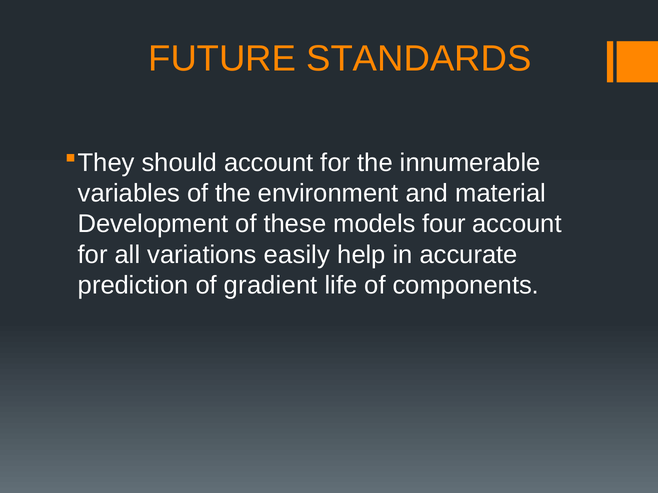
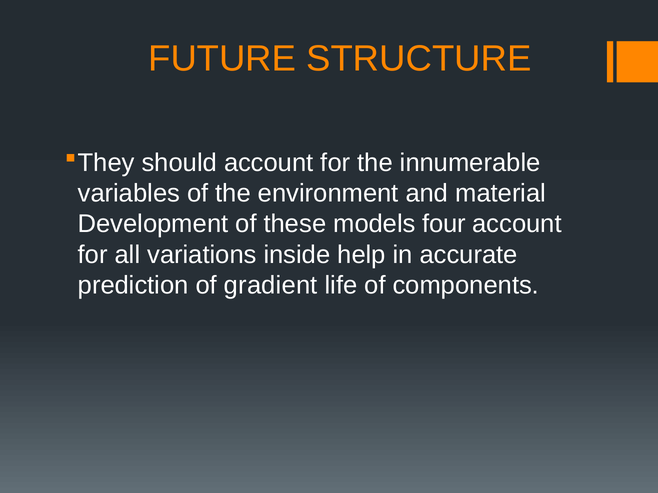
STANDARDS: STANDARDS -> STRUCTURE
easily: easily -> inside
